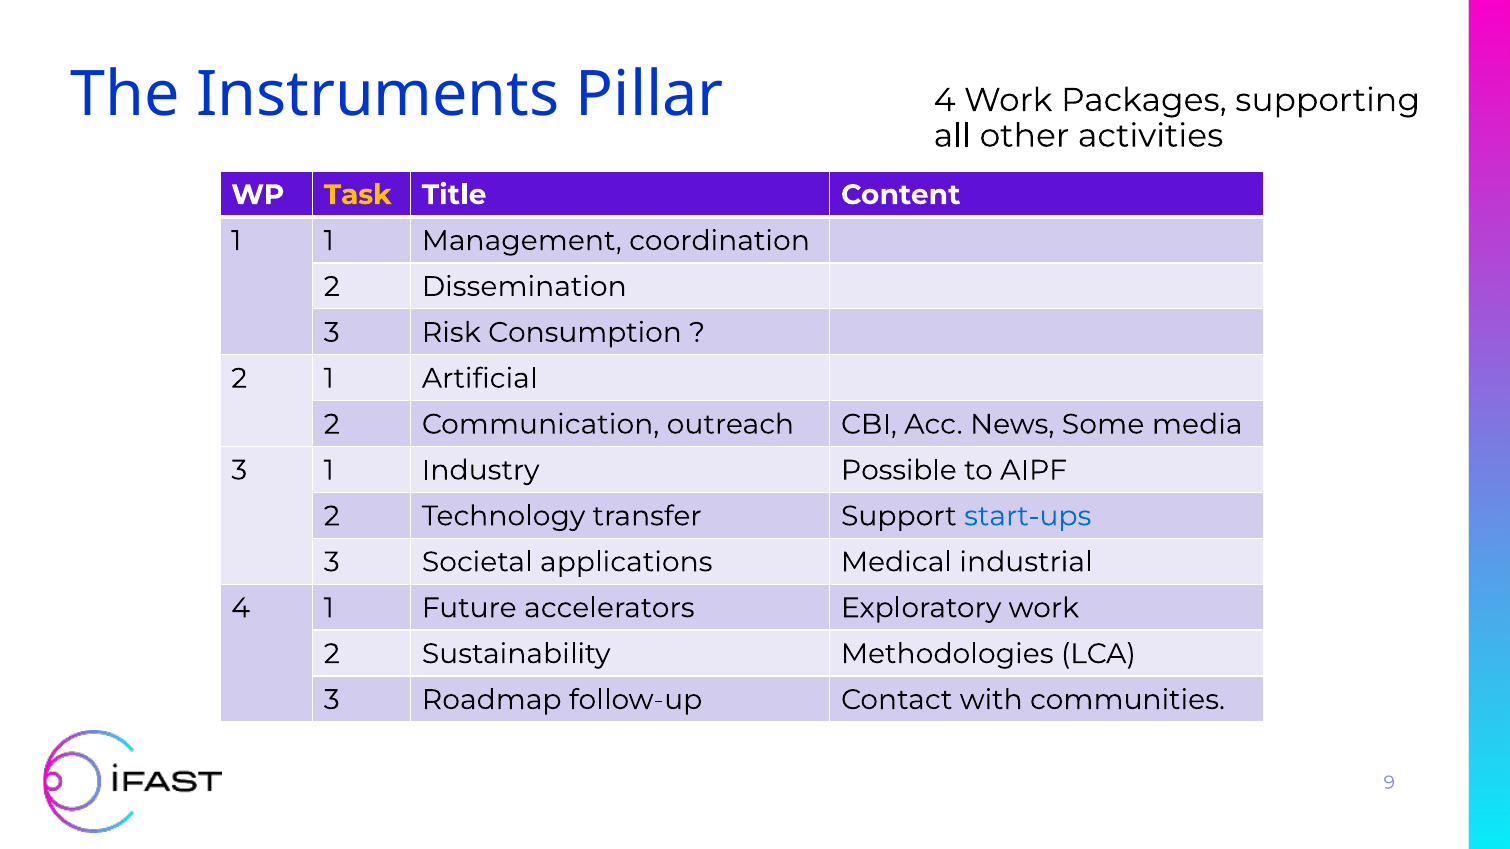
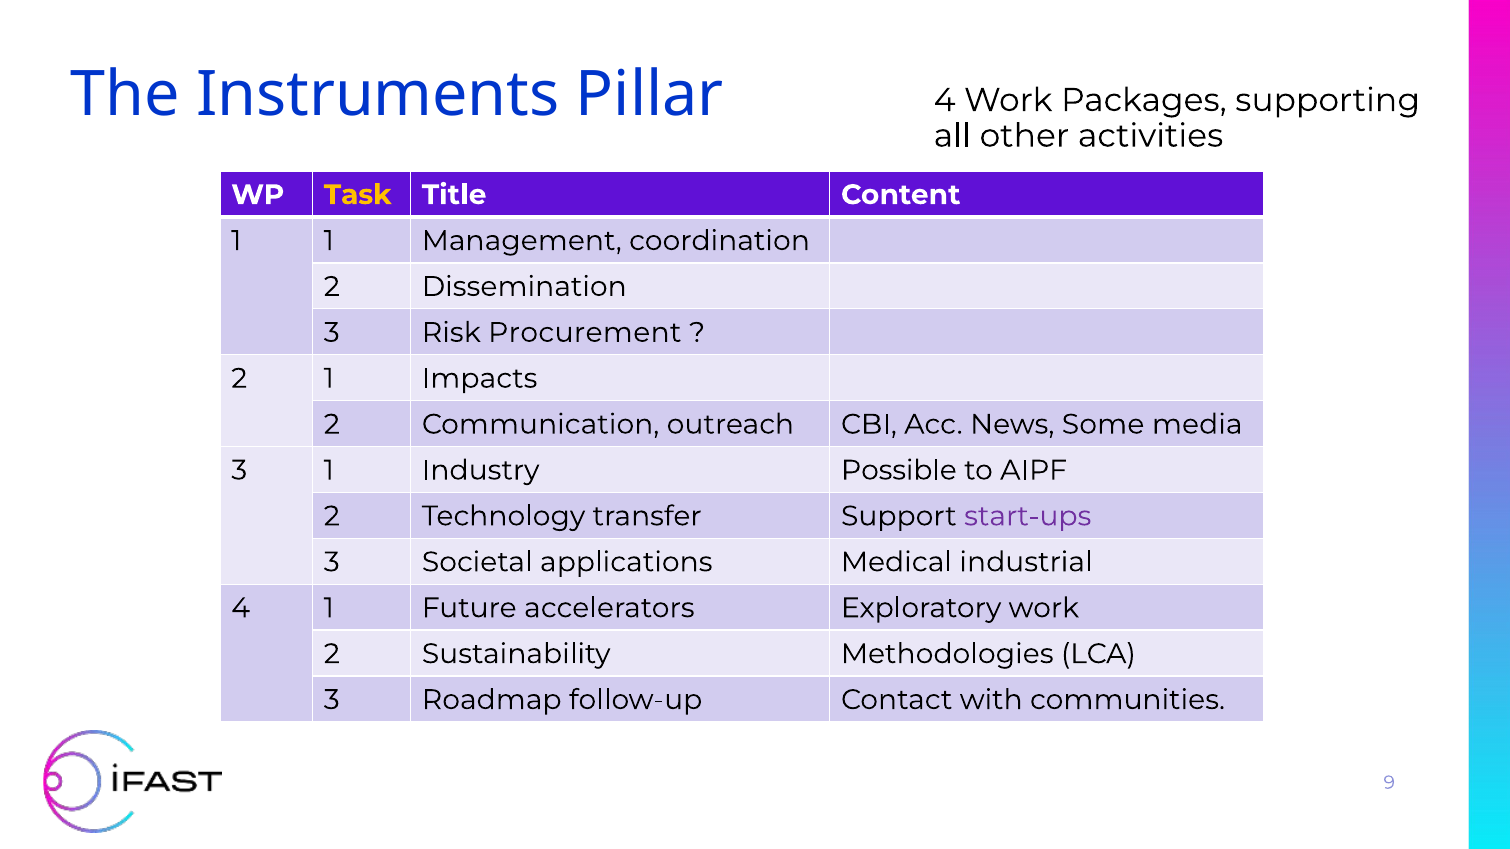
Consumption: Consumption -> Procurement
Artificial: Artificial -> Impacts
start-ups colour: blue -> purple
